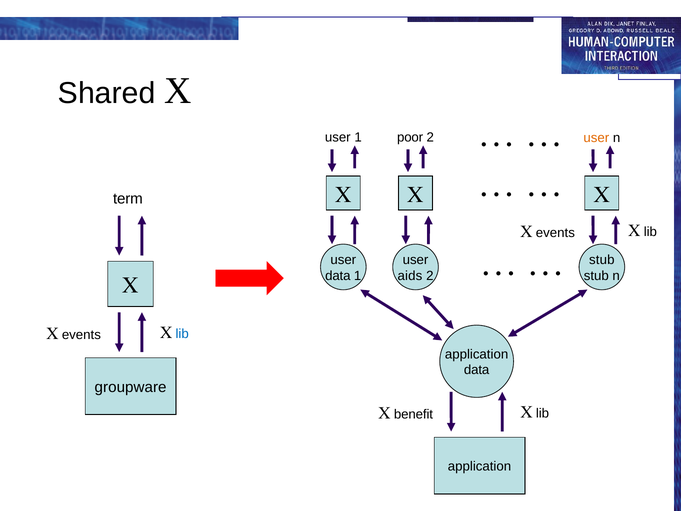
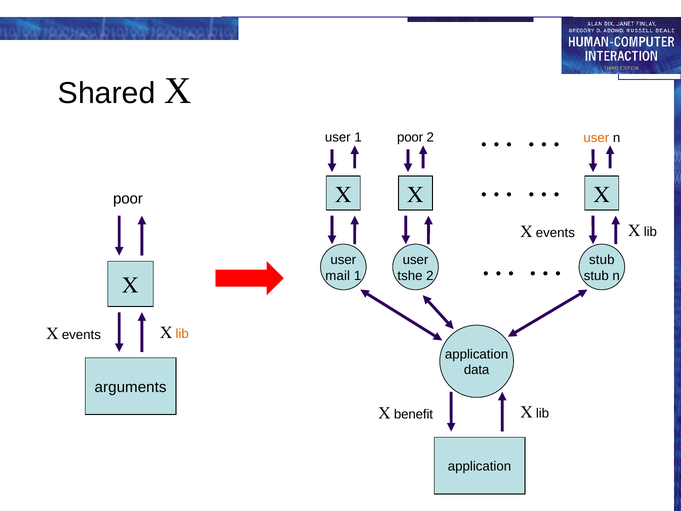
term at (128, 199): term -> poor
data at (338, 276): data -> mail
aids: aids -> tshe
lib at (182, 334) colour: blue -> orange
groupware: groupware -> arguments
